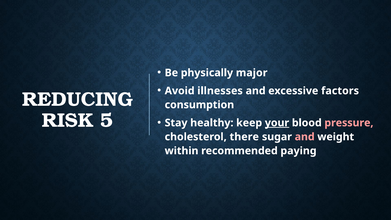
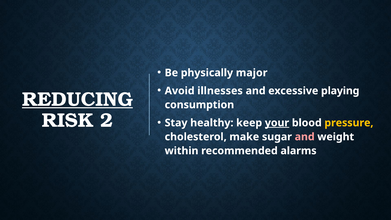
factors: factors -> playing
REDUCING underline: none -> present
5: 5 -> 2
pressure colour: pink -> yellow
there: there -> make
paying: paying -> alarms
